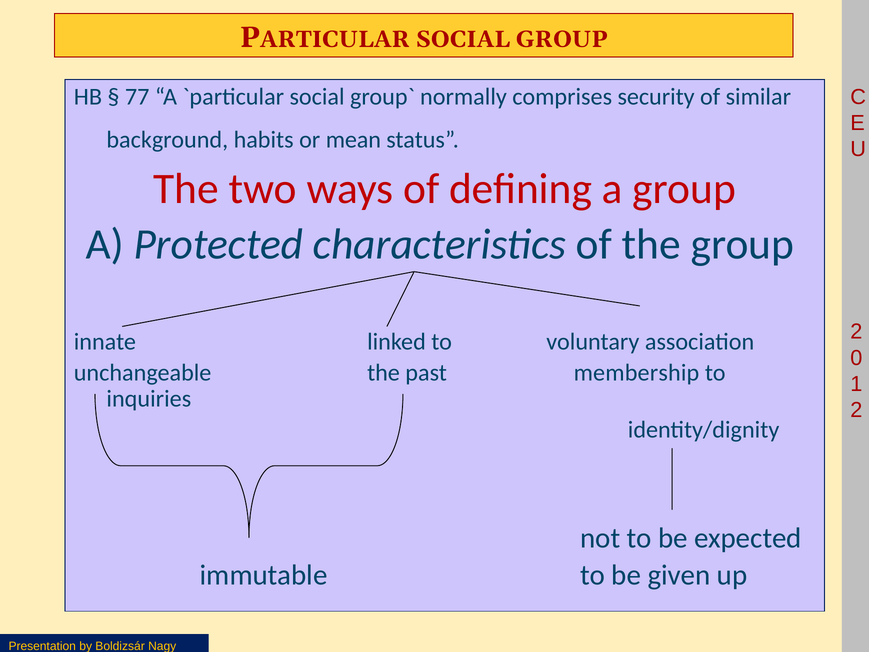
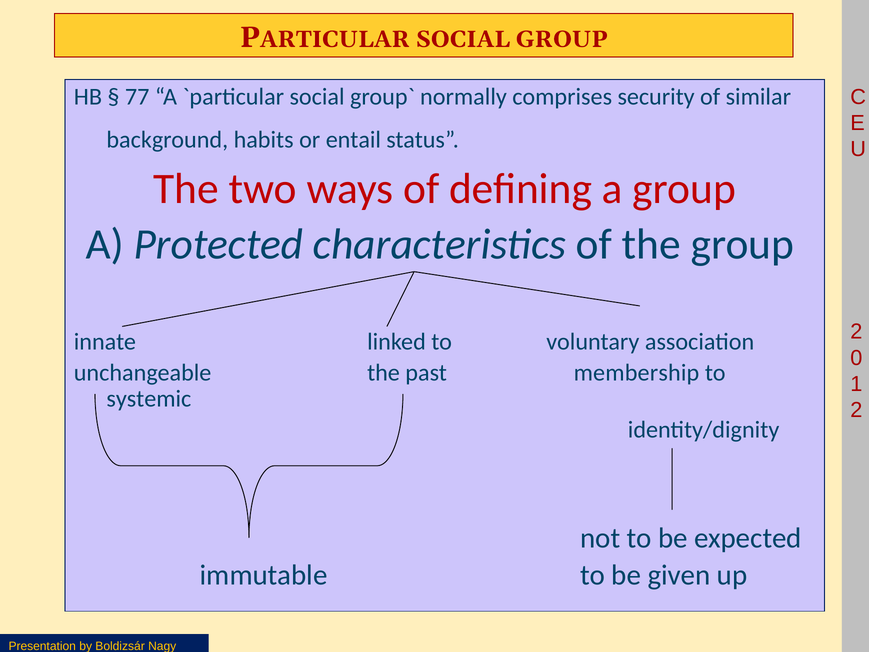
mean: mean -> entail
inquiries: inquiries -> systemic
